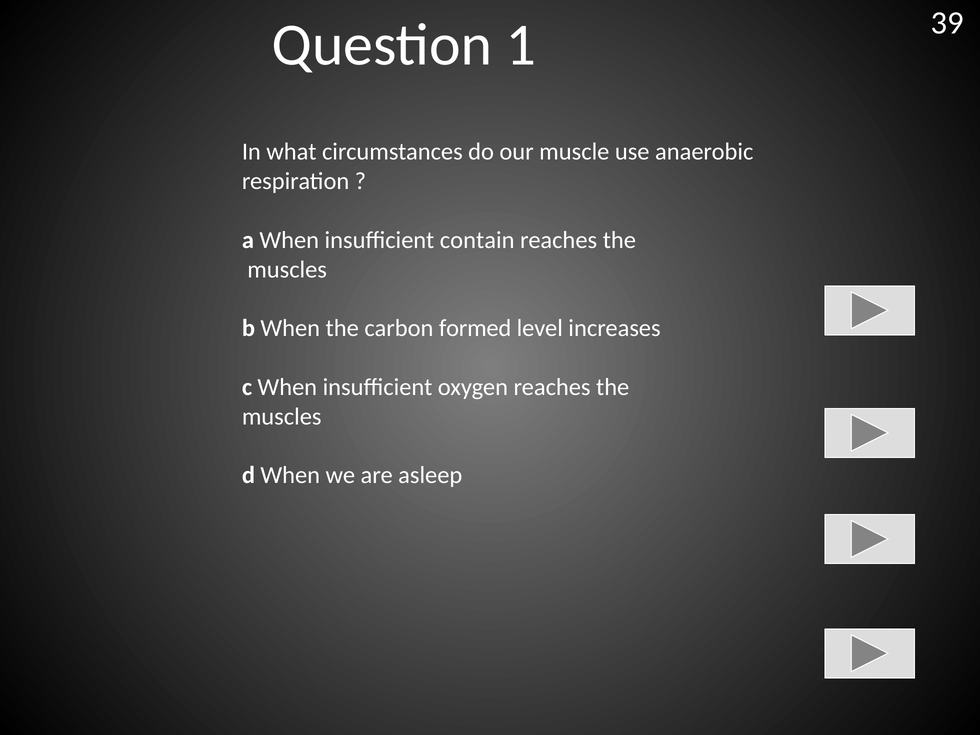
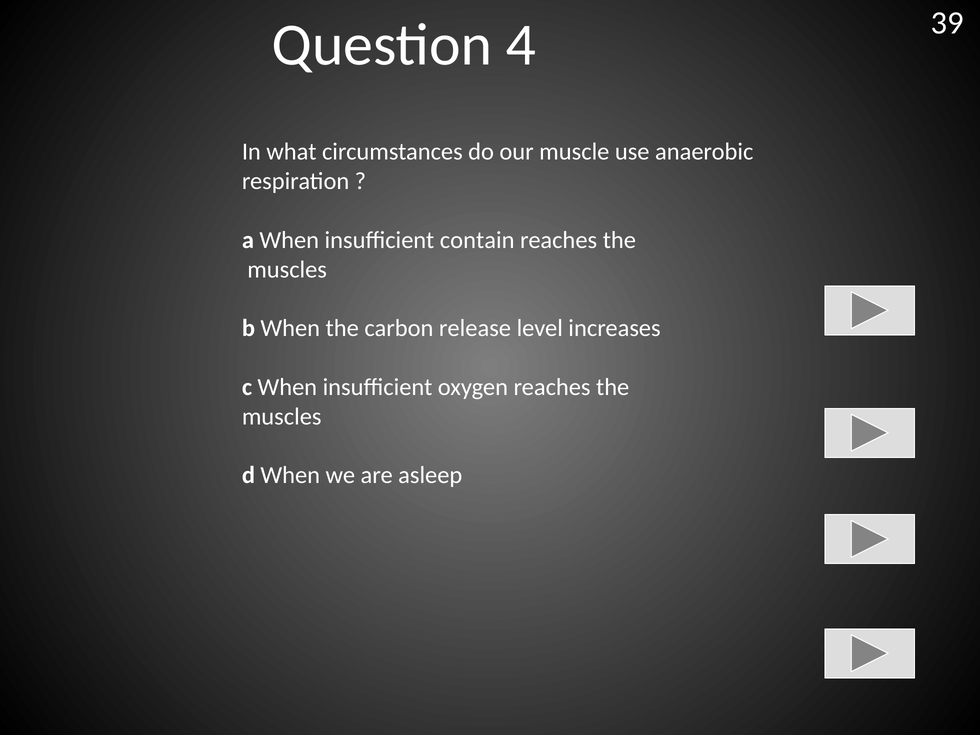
1: 1 -> 4
formed: formed -> release
